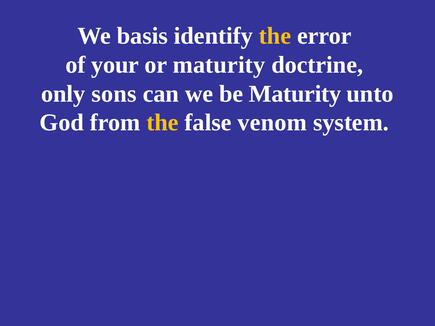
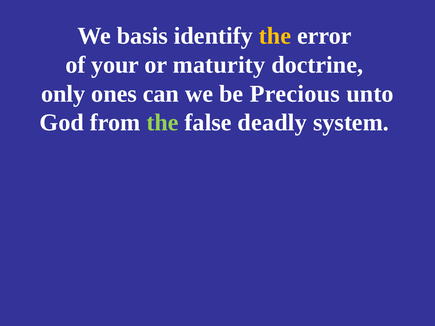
sons: sons -> ones
be Maturity: Maturity -> Precious
the at (163, 123) colour: yellow -> light green
venom: venom -> deadly
